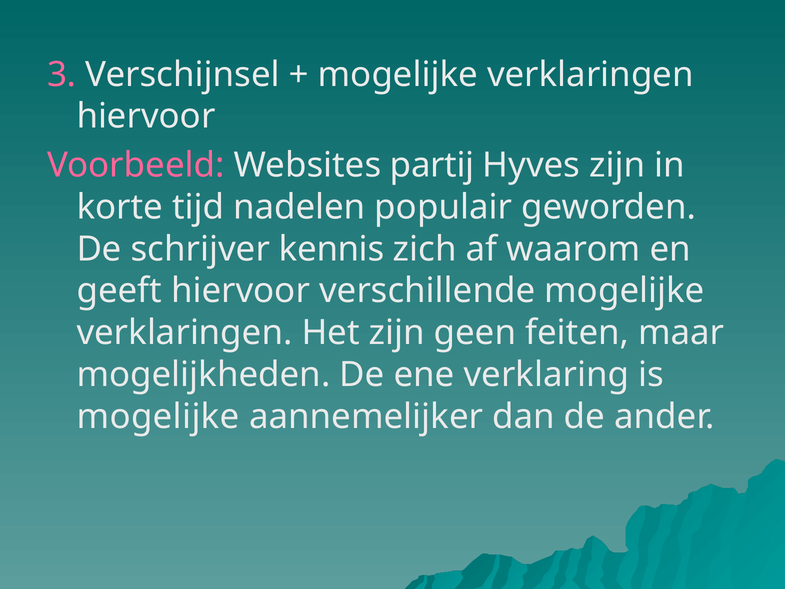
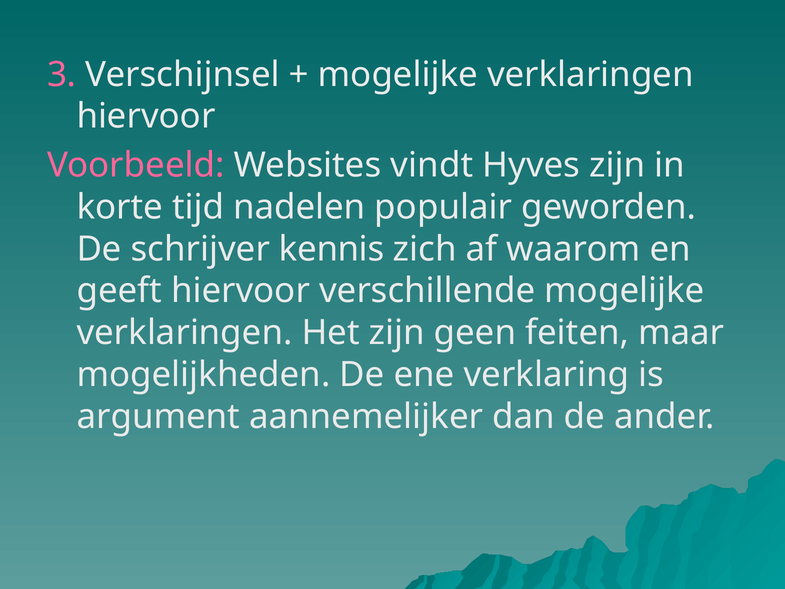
partij: partij -> vindt
mogelijke at (158, 416): mogelijke -> argument
